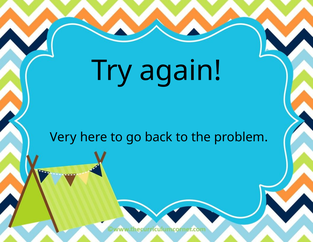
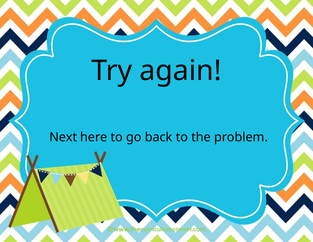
Very: Very -> Next
